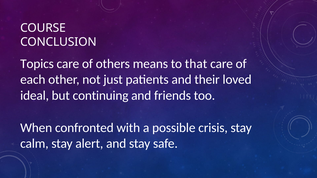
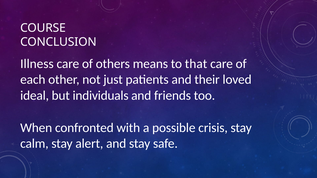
Topics: Topics -> Illness
continuing: continuing -> individuals
